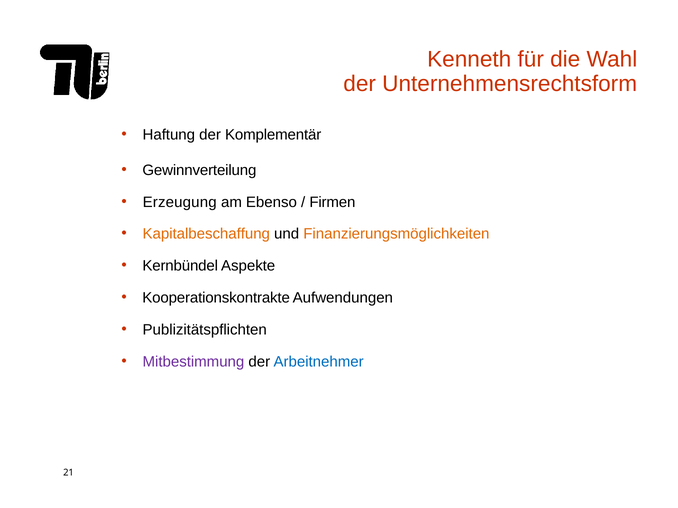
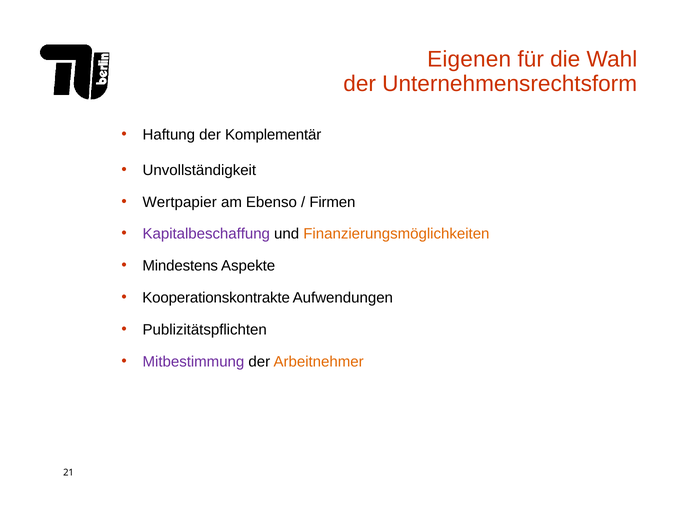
Kenneth: Kenneth -> Eigenen
Gewinnverteilung: Gewinnverteilung -> Unvollständigkeit
Erzeugung: Erzeugung -> Wertpapier
Kapitalbeschaffung colour: orange -> purple
Kernbündel: Kernbündel -> Mindestens
Arbeitnehmer colour: blue -> orange
